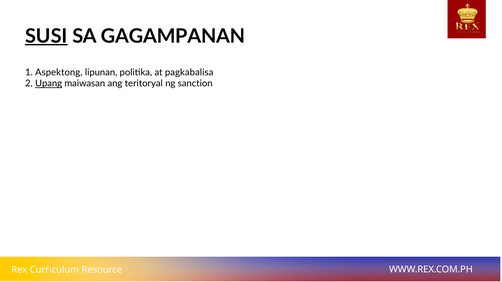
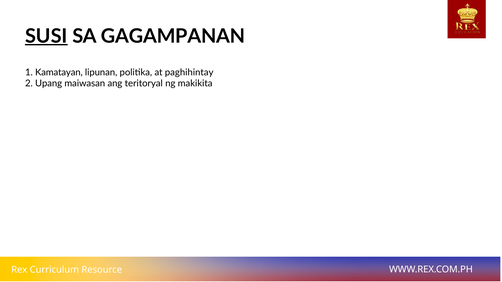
Aspektong: Aspektong -> Kamatayan
pagkabalisa: pagkabalisa -> paghihintay
Upang underline: present -> none
sanction: sanction -> makikita
